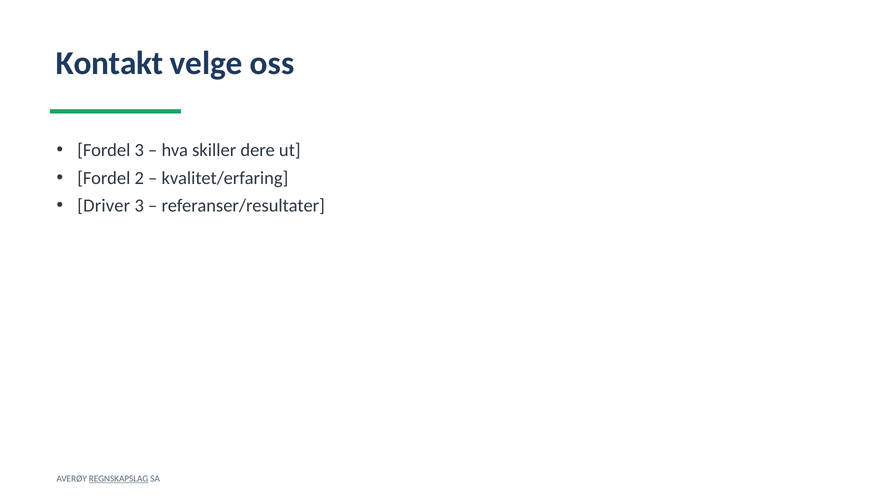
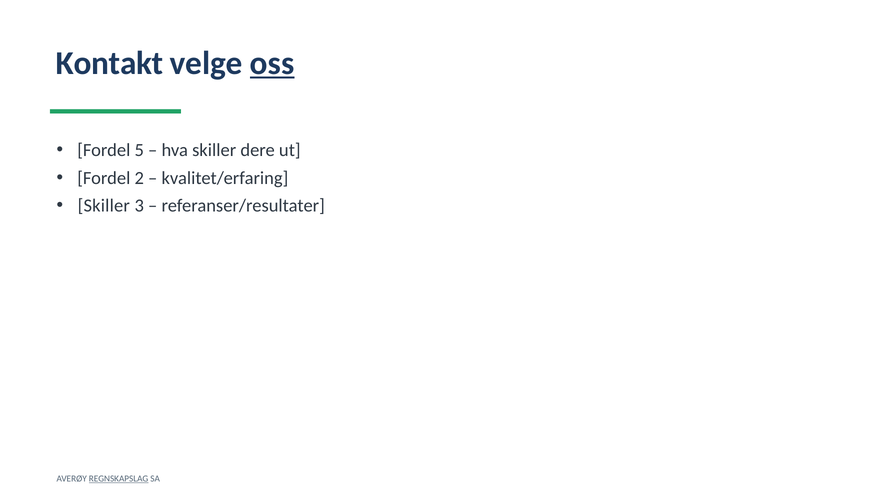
oss underline: none -> present
Fordel 3: 3 -> 5
Driver at (104, 206): Driver -> Skiller
